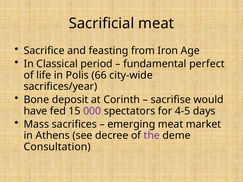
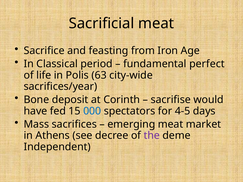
66: 66 -> 63
000 colour: purple -> blue
Consultation: Consultation -> Independent
